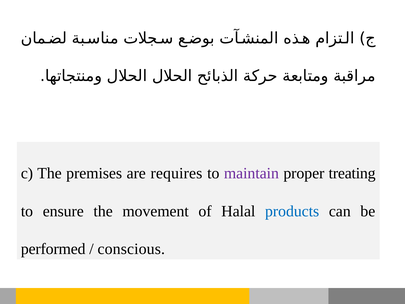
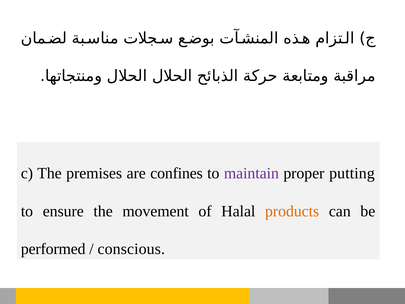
requires: requires -> confines
treating: treating -> putting
products colour: blue -> orange
